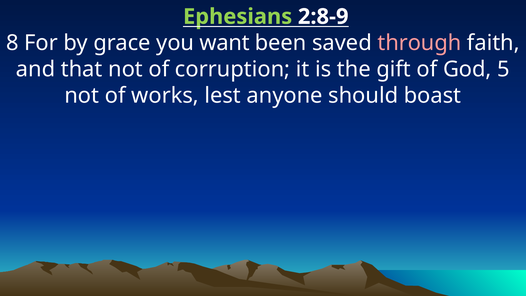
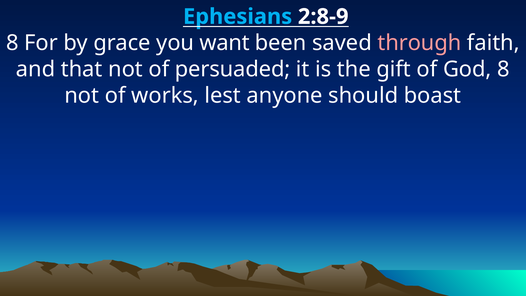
Ephesians colour: light green -> light blue
corruption: corruption -> persuaded
God 5: 5 -> 8
